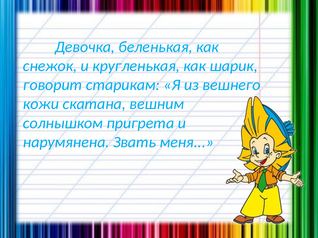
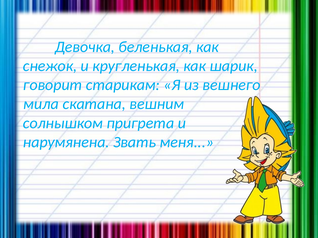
кожи: кожи -> мила
